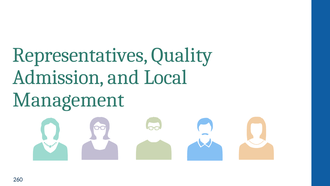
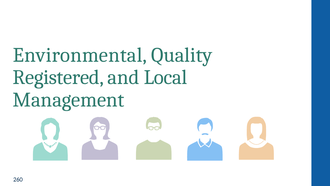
Representatives: Representatives -> Environmental
Admission: Admission -> Registered
